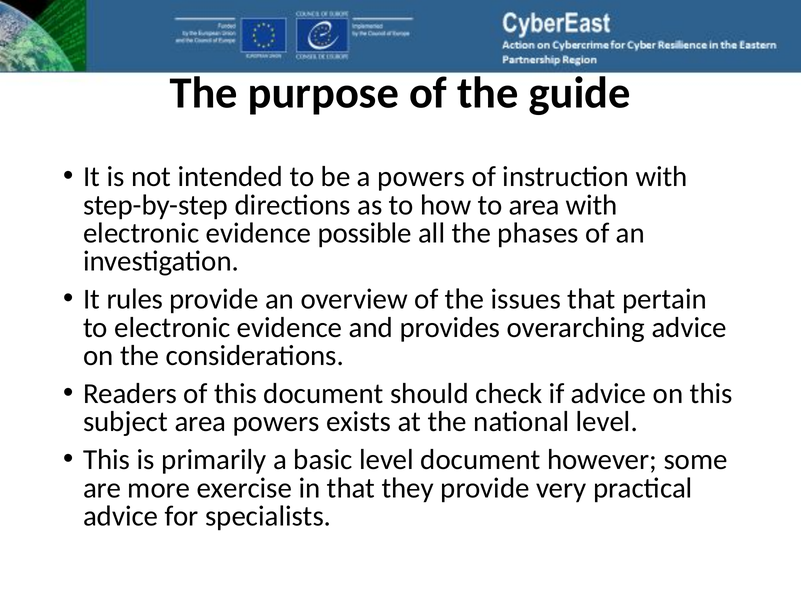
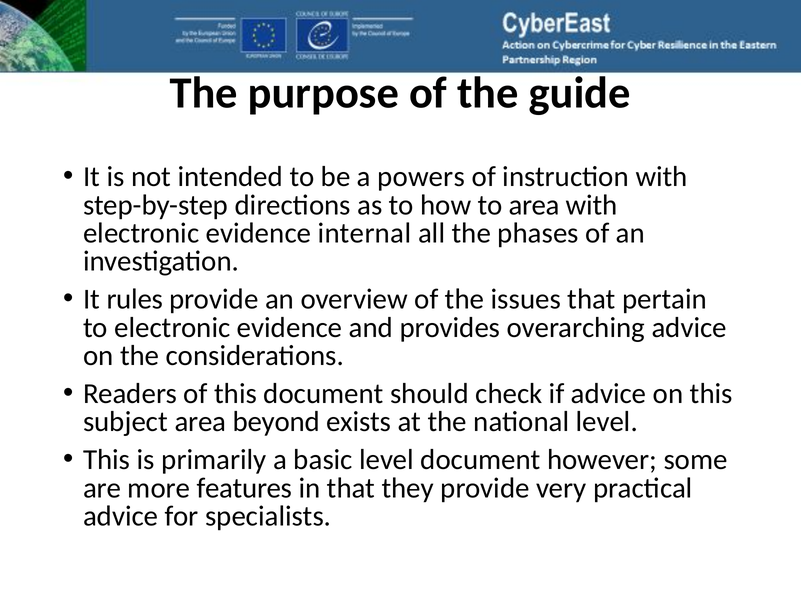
possible: possible -> internal
area powers: powers -> beyond
exercise: exercise -> features
